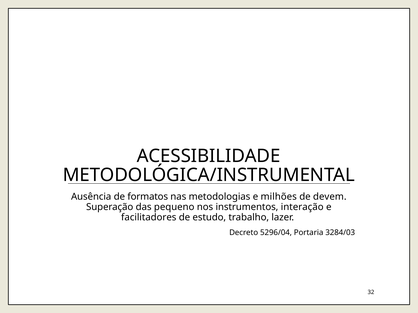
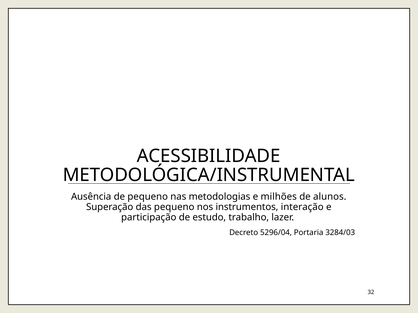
de formatos: formatos -> pequeno
devem: devem -> alunos
facilitadores: facilitadores -> participação
